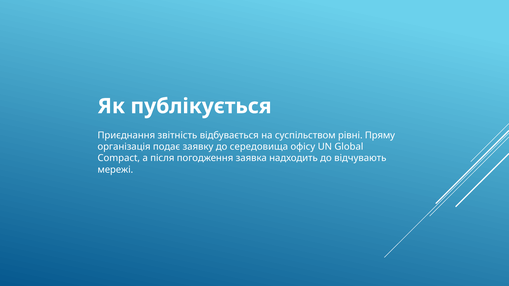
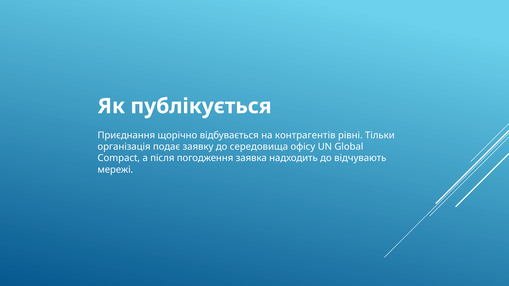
звітність: звітність -> щорічно
суспільством: суспільством -> контрагентів
Пряму: Пряму -> Тільки
